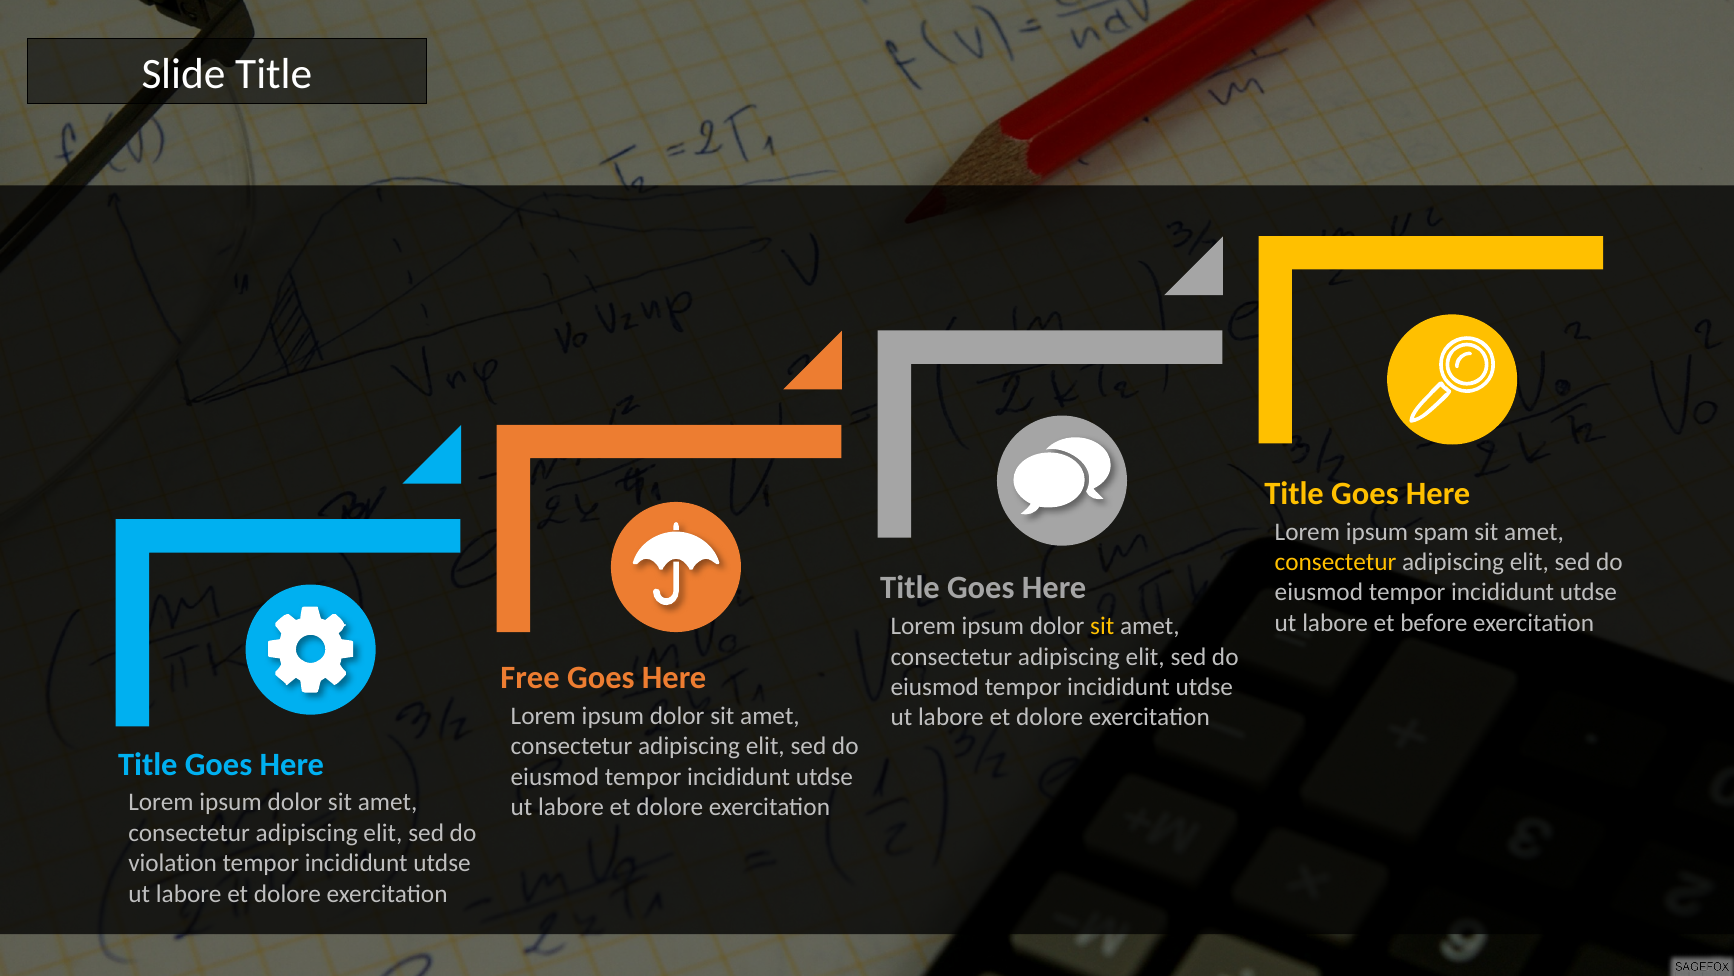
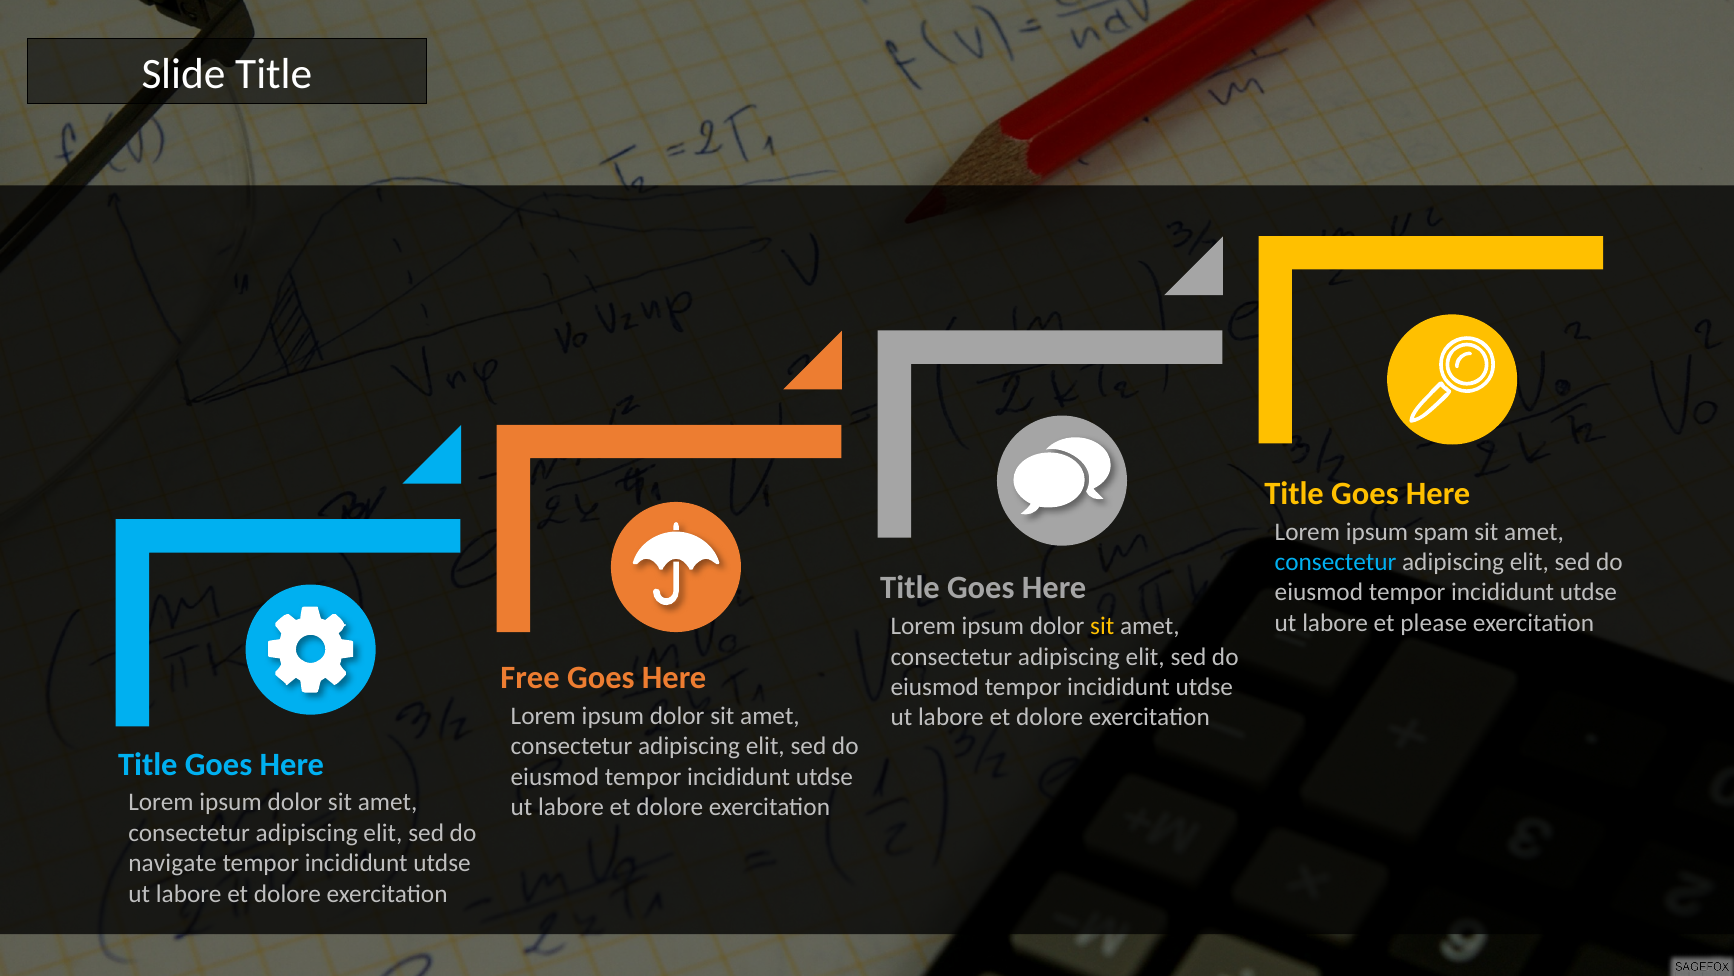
consectetur at (1336, 562) colour: yellow -> light blue
before: before -> please
violation: violation -> navigate
